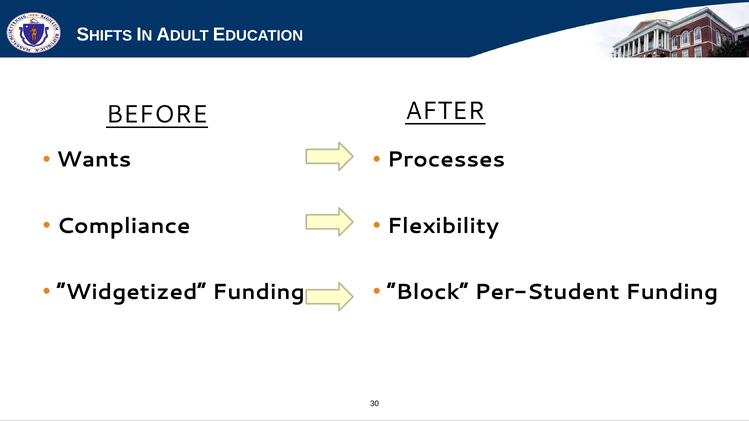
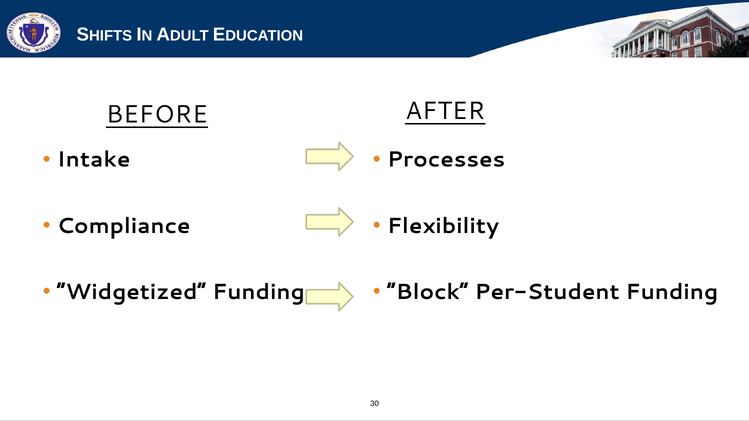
Wants: Wants -> Intake
